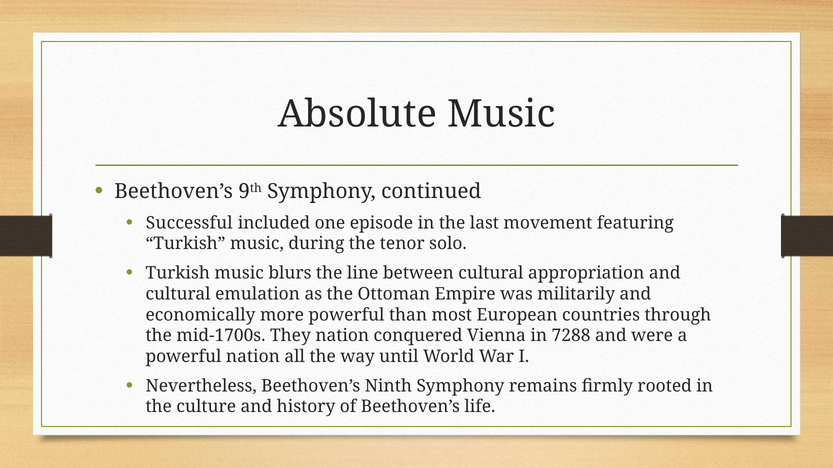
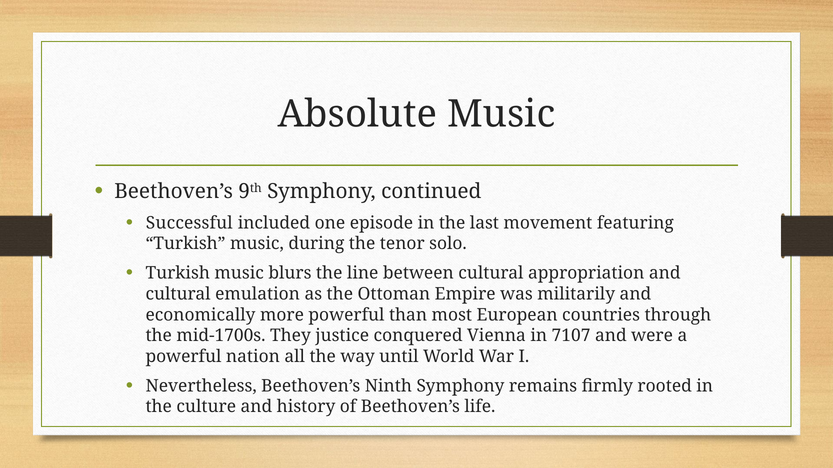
They nation: nation -> justice
7288: 7288 -> 7107
